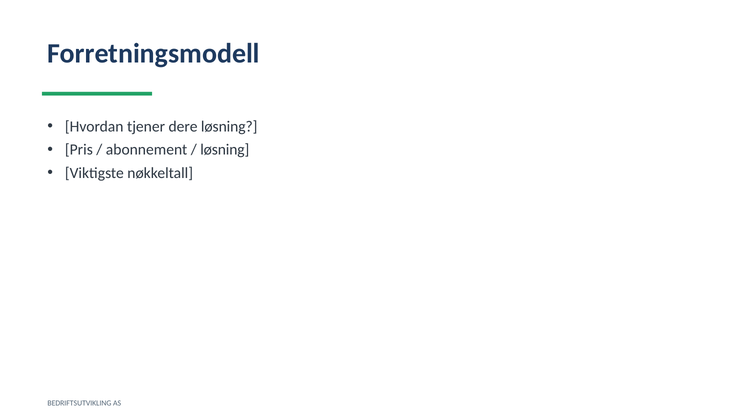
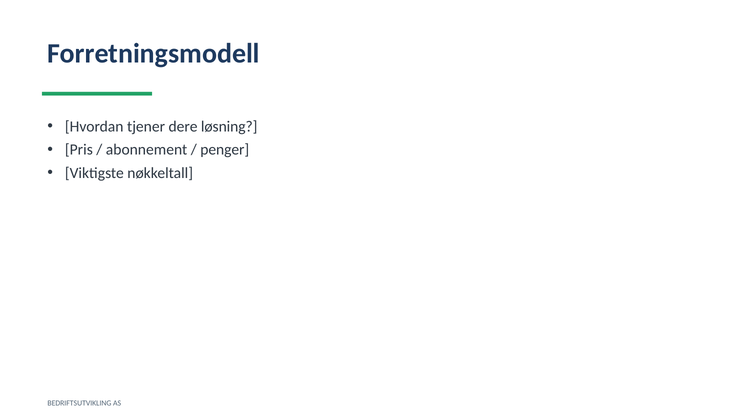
løsning at (225, 150): løsning -> penger
